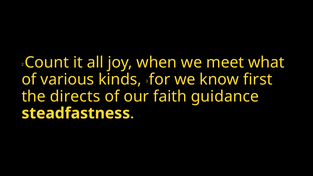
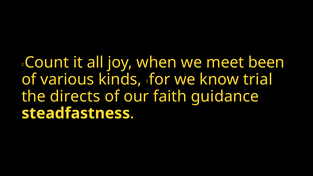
what: what -> been
first: first -> trial
